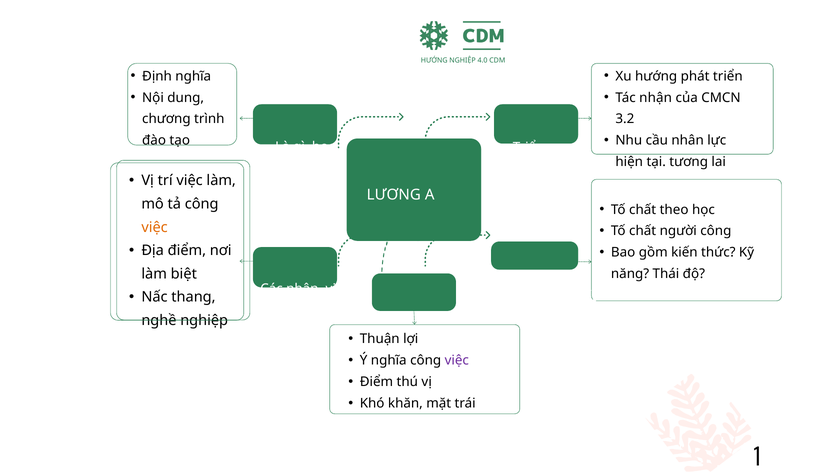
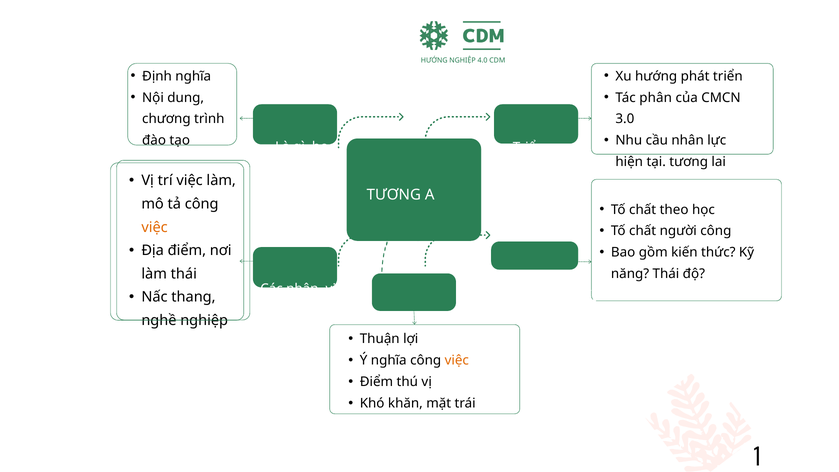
Tác nhận: nhận -> phân
3.2: 3.2 -> 3.0
LƯƠNG at (394, 195): LƯƠNG -> TƯƠNG
làm biệt: biệt -> thái
việc at (457, 360) colour: purple -> orange
